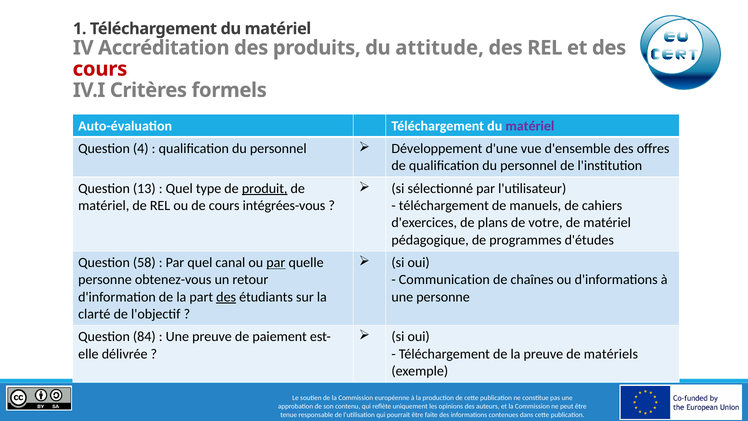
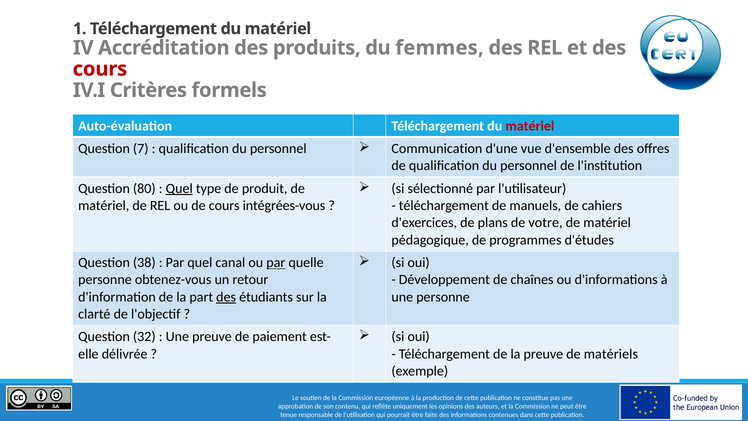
attitude: attitude -> femmes
matériel at (530, 126) colour: purple -> red
4: 4 -> 7
Développement: Développement -> Communication
13: 13 -> 80
Quel at (179, 188) underline: none -> present
produit underline: present -> none
58: 58 -> 38
Communication: Communication -> Développement
84: 84 -> 32
